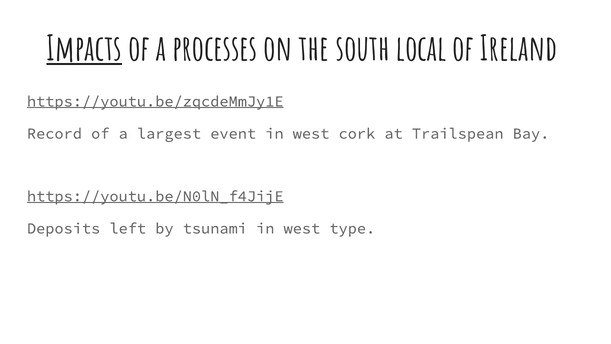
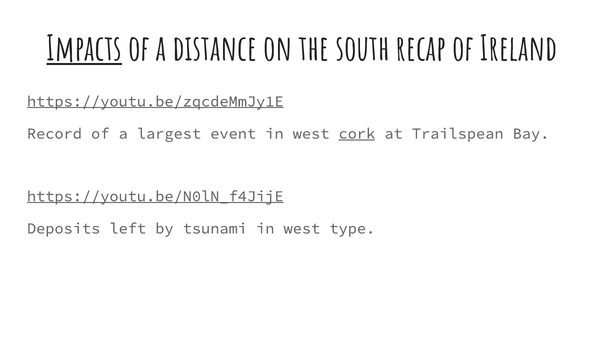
processes: processes -> distance
local: local -> recap
cork underline: none -> present
